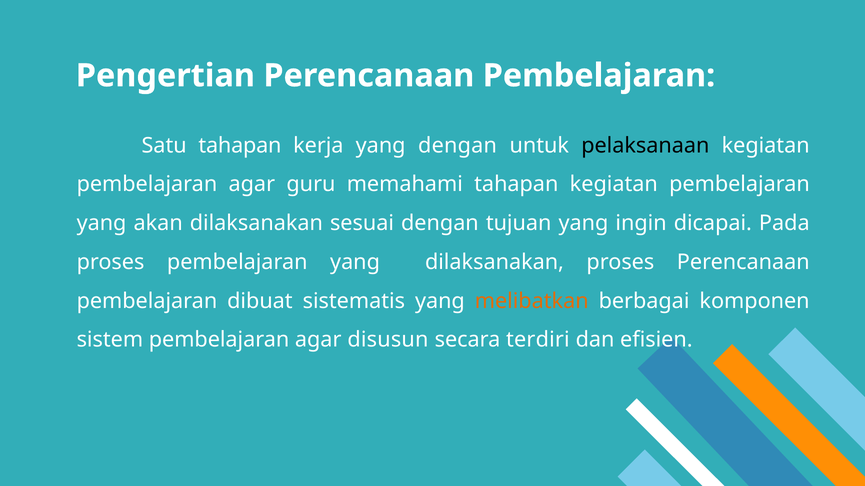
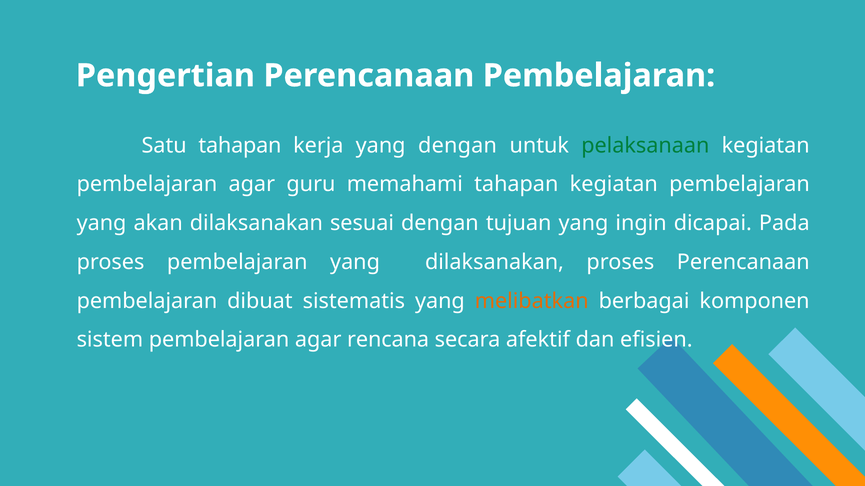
pelaksanaan colour: black -> green
disusun: disusun -> rencana
terdiri: terdiri -> afektif
